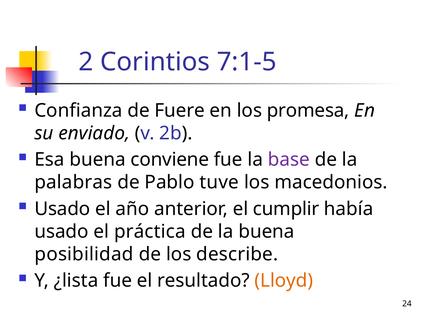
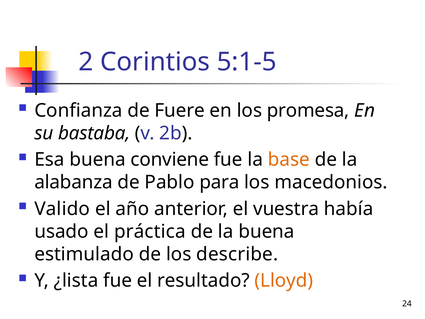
7:1-5: 7:1-5 -> 5:1-5
enviado: enviado -> bastaba
base colour: purple -> orange
palabras: palabras -> alabanza
tuve: tuve -> para
Usado at (62, 209): Usado -> Valido
cumplir: cumplir -> vuestra
posibilidad: posibilidad -> estimulado
